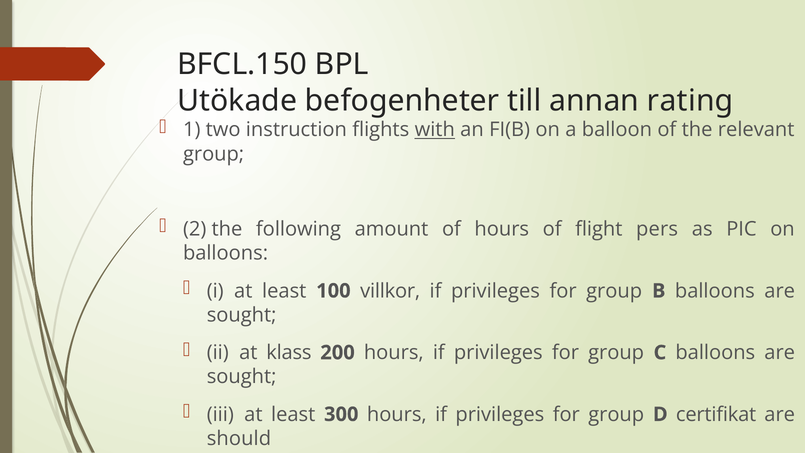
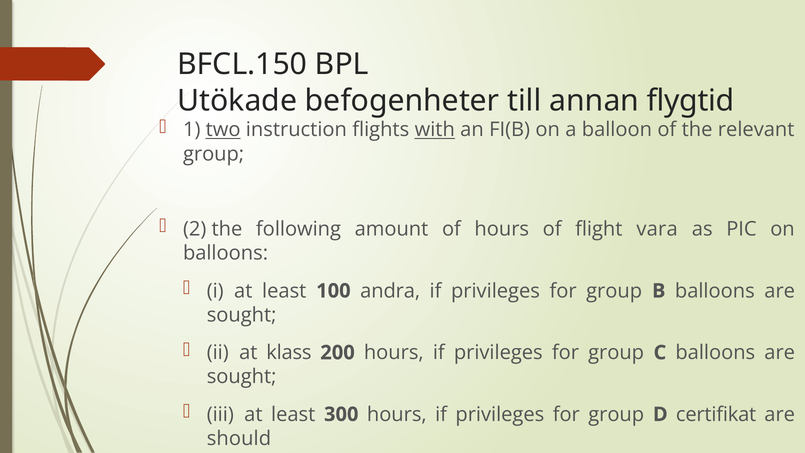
rating: rating -> flygtid
two underline: none -> present
pers: pers -> vara
villkor: villkor -> andra
